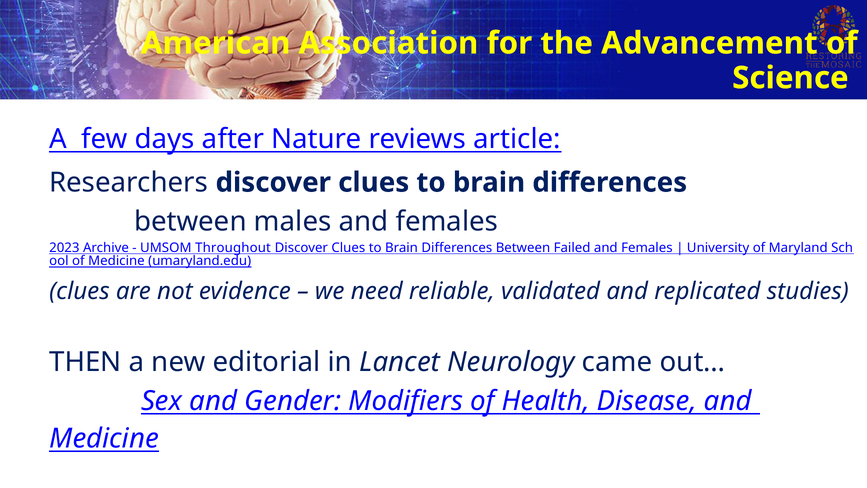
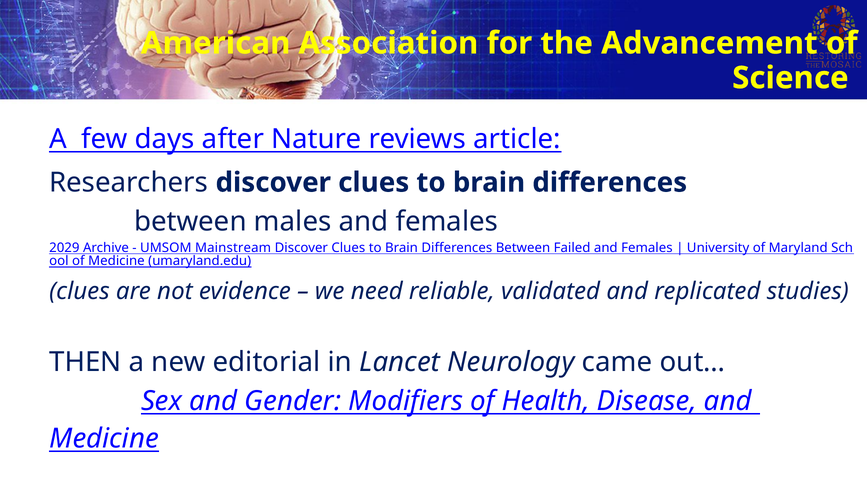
2023: 2023 -> 2029
Throughout: Throughout -> Mainstream
